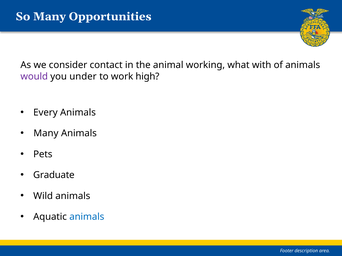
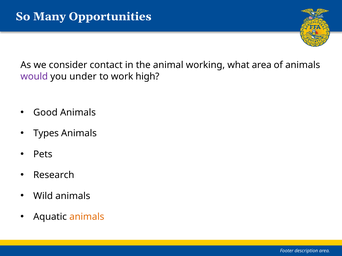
what with: with -> area
Every: Every -> Good
Many at (46, 134): Many -> Types
Graduate: Graduate -> Research
animals at (87, 217) colour: blue -> orange
